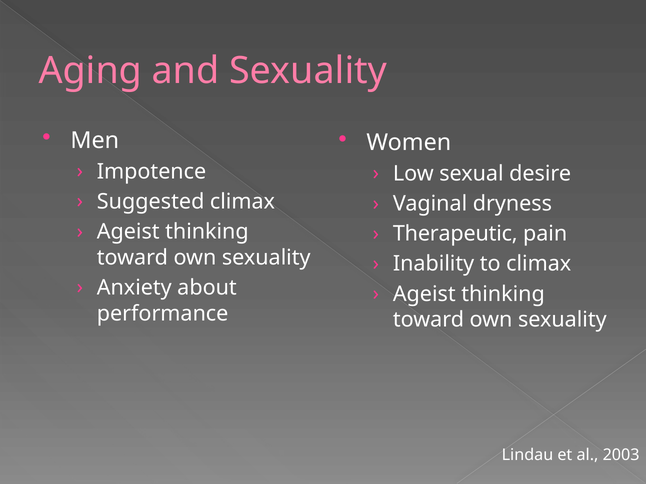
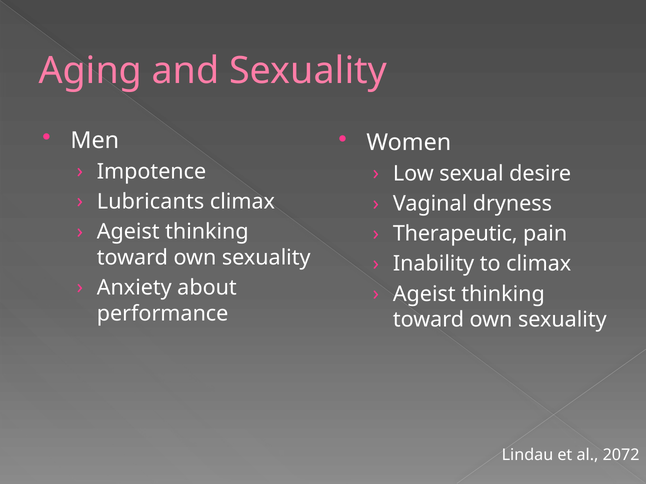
Suggested: Suggested -> Lubricants
2003: 2003 -> 2072
